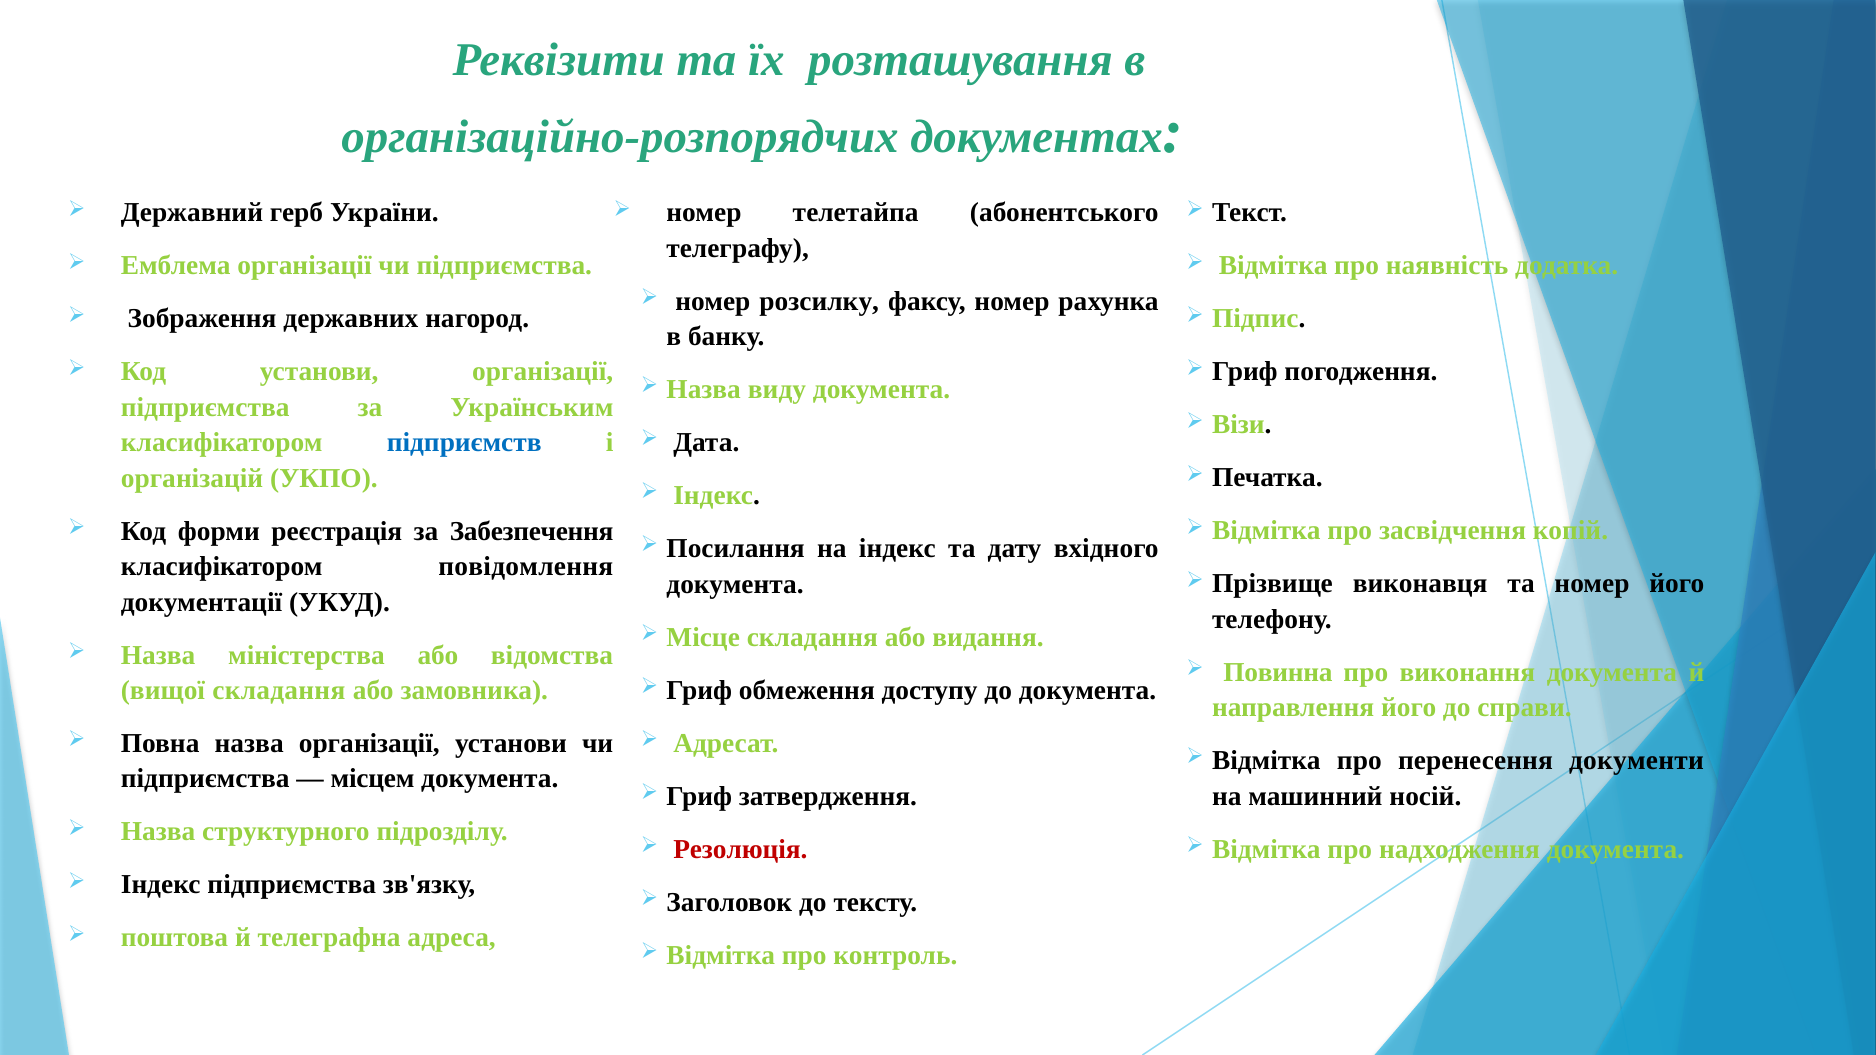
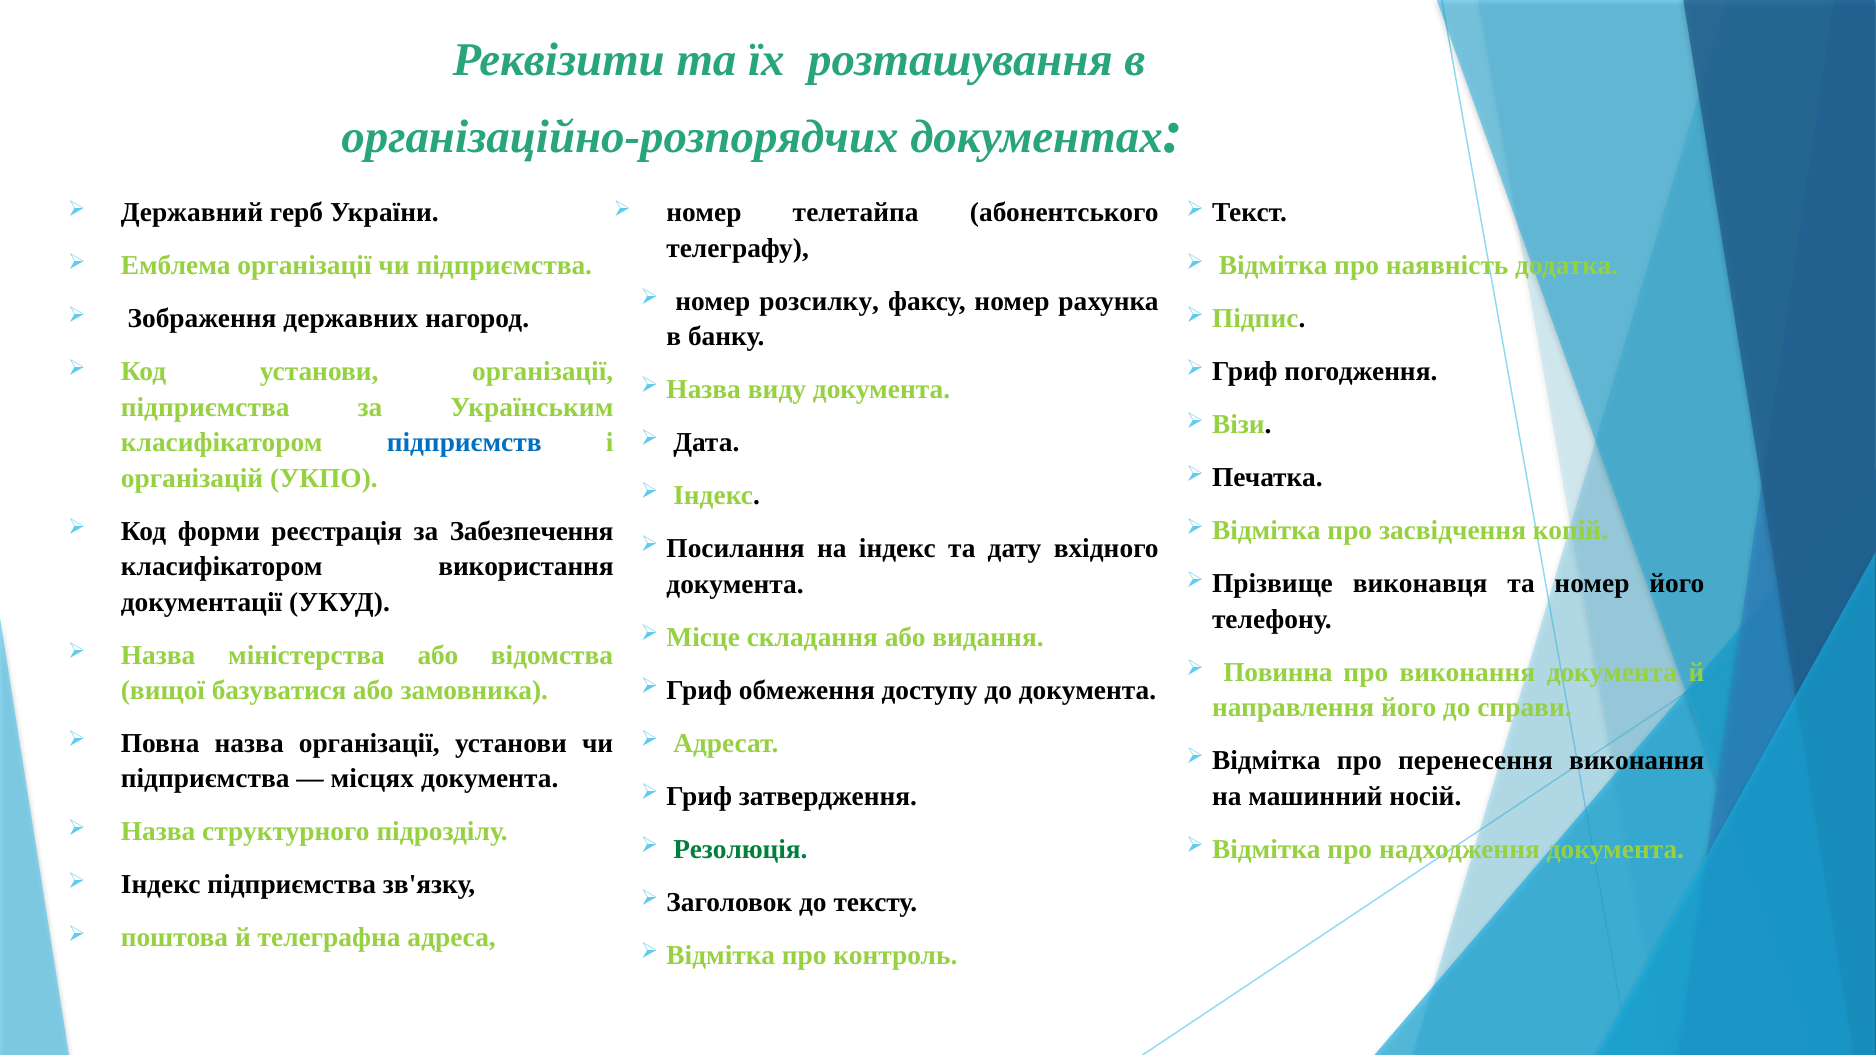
повідомлення: повідомлення -> використання
вищої складання: складання -> базуватися
перенесення документи: документи -> виконання
місцем: місцем -> місцях
Резолюція colour: red -> green
